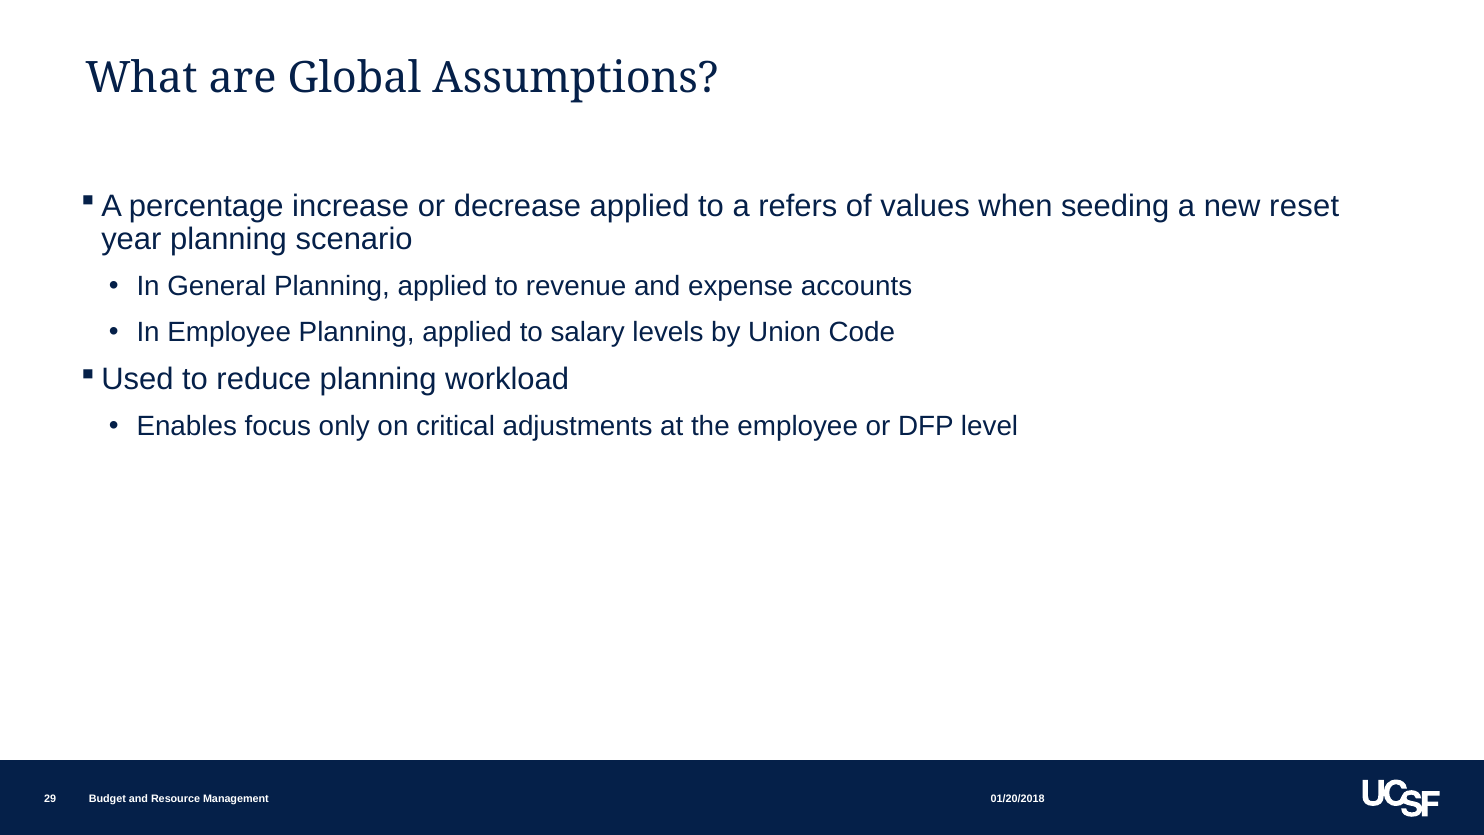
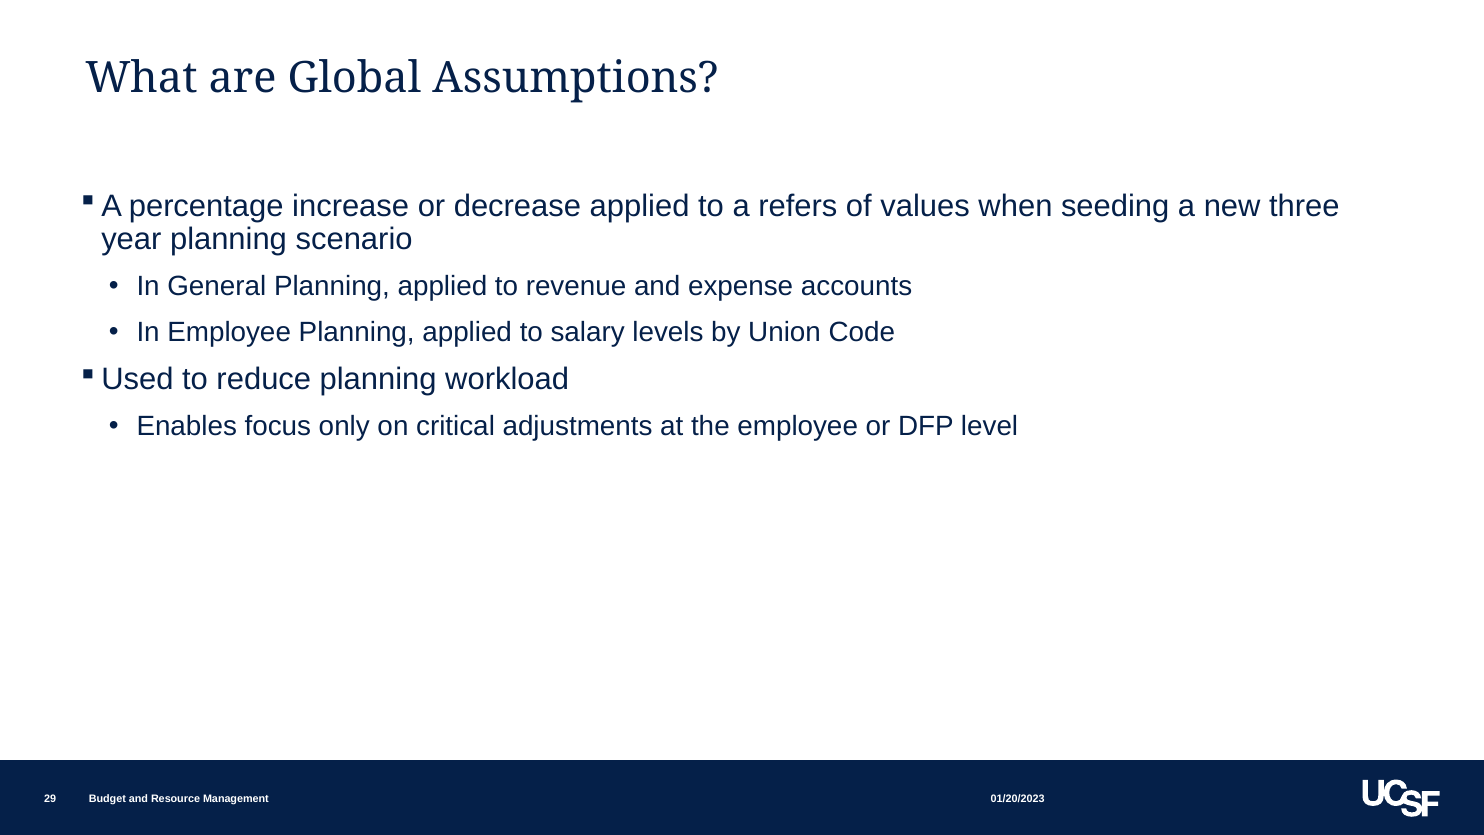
reset: reset -> three
01/20/2018: 01/20/2018 -> 01/20/2023
